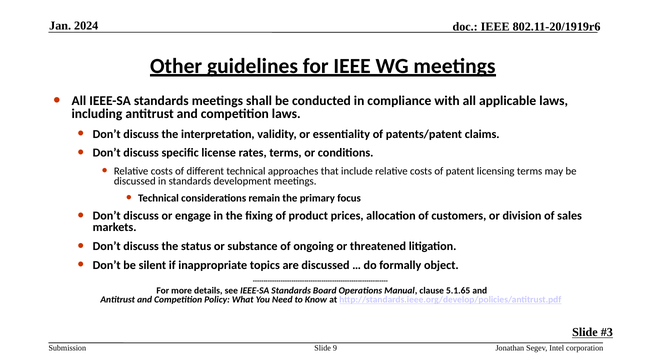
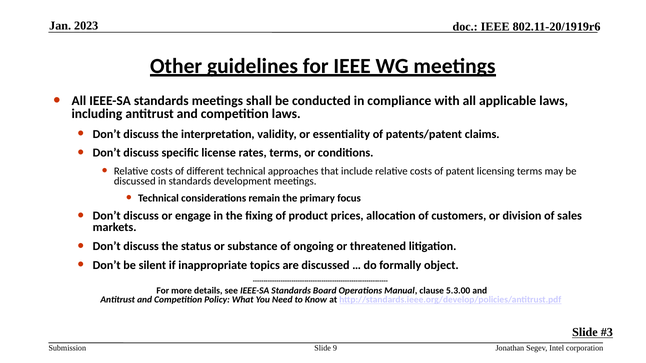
2024: 2024 -> 2023
5.1.65: 5.1.65 -> 5.3.00
